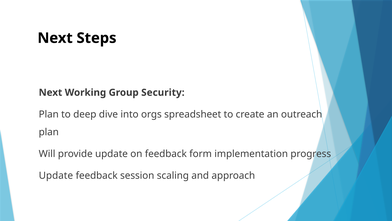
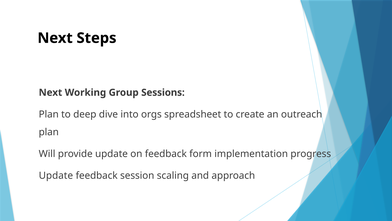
Security: Security -> Sessions
